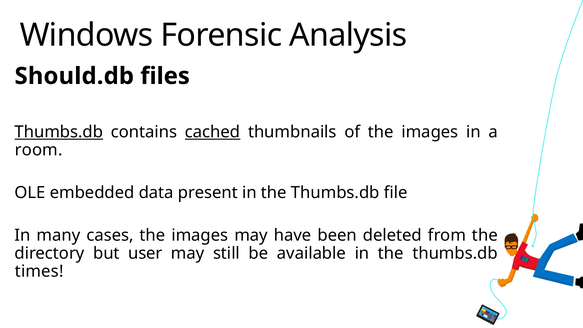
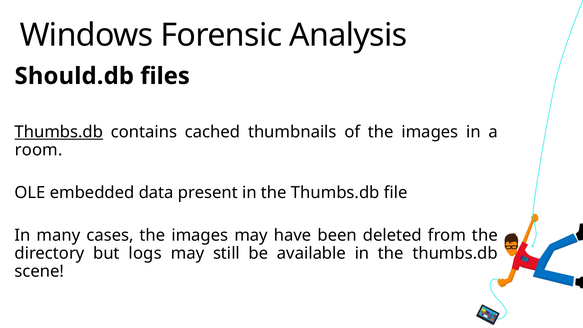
cached underline: present -> none
user: user -> logs
times: times -> scene
